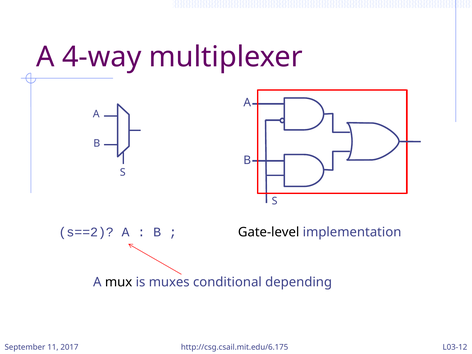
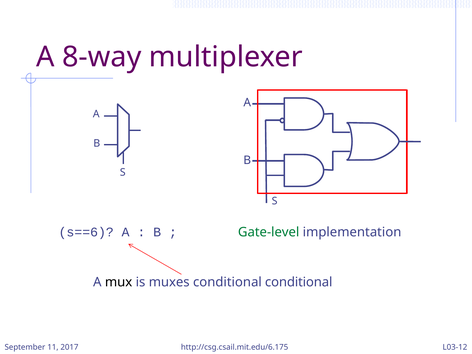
4-way: 4-way -> 8-way
s==2: s==2 -> s==6
Gate-level colour: black -> green
conditional depending: depending -> conditional
